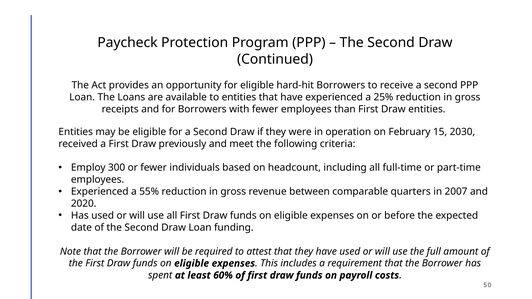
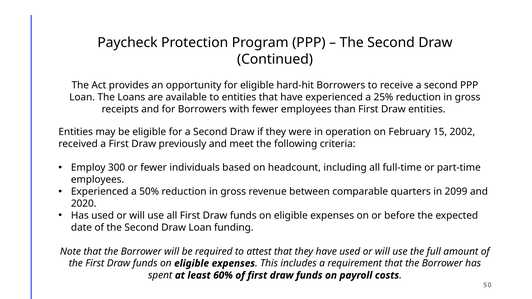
2030: 2030 -> 2002
55%: 55% -> 50%
2007: 2007 -> 2099
